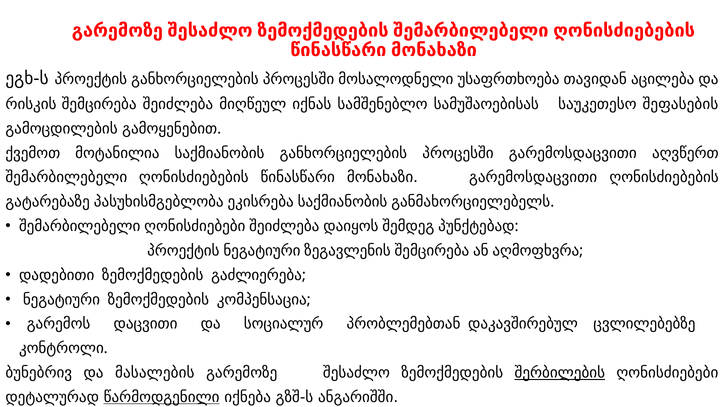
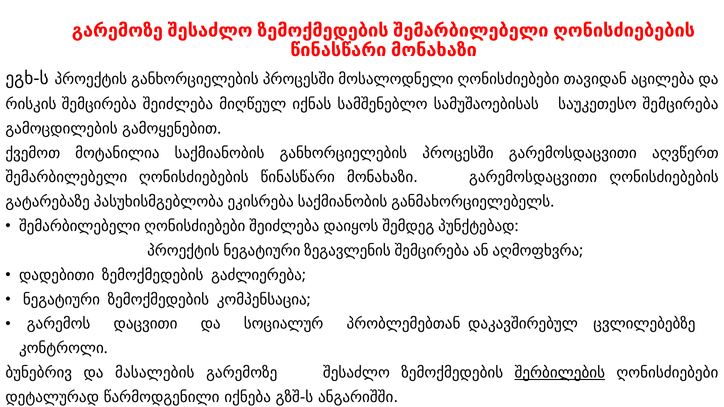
მოსალოდნელი უსაფრთხოება: უსაფრთხოება -> ღონისძიებები
საუკეთესო შეფასების: შეფასების -> შემცირება
წარმოდგენილი underline: present -> none
